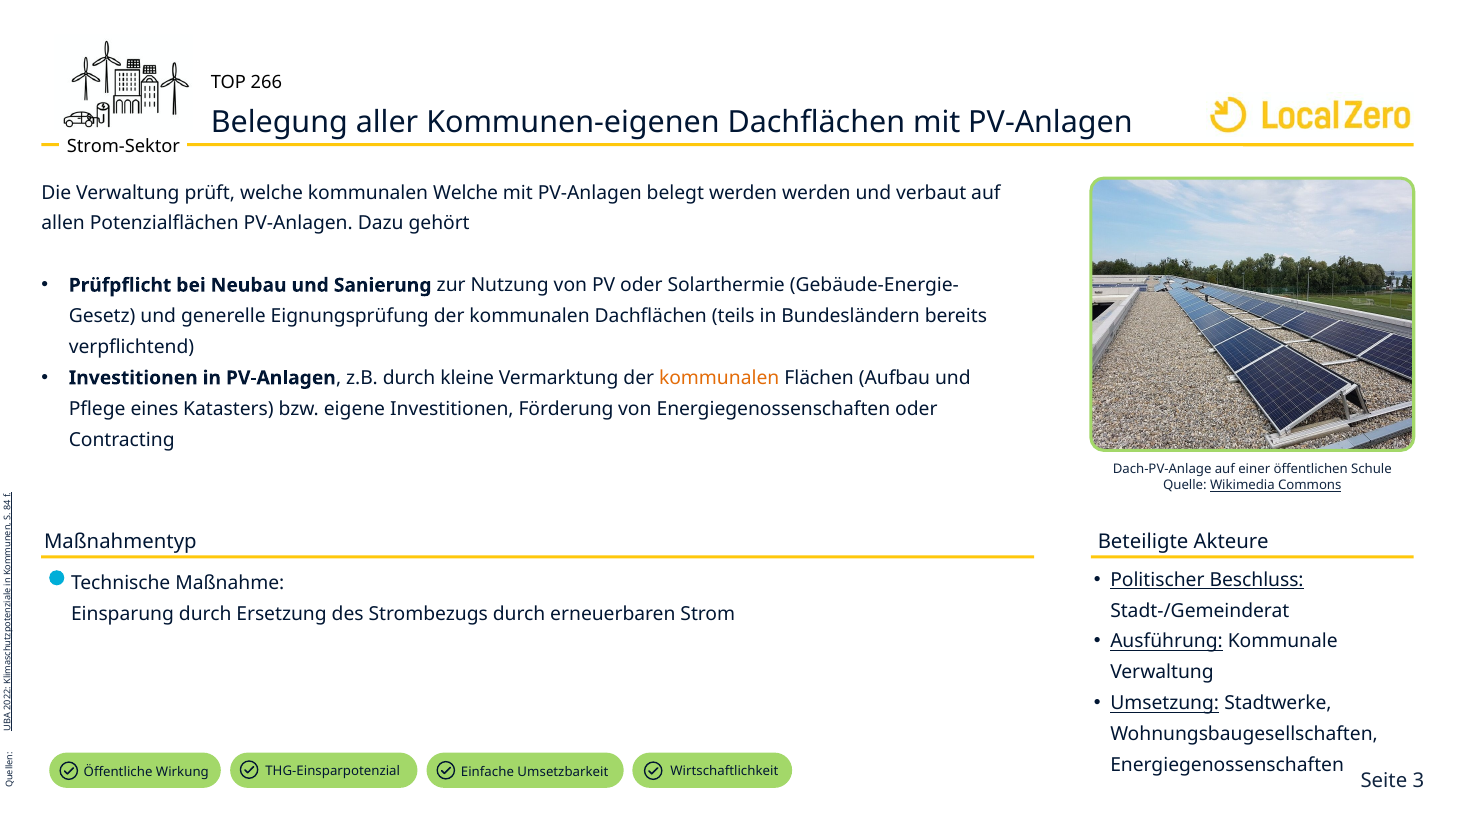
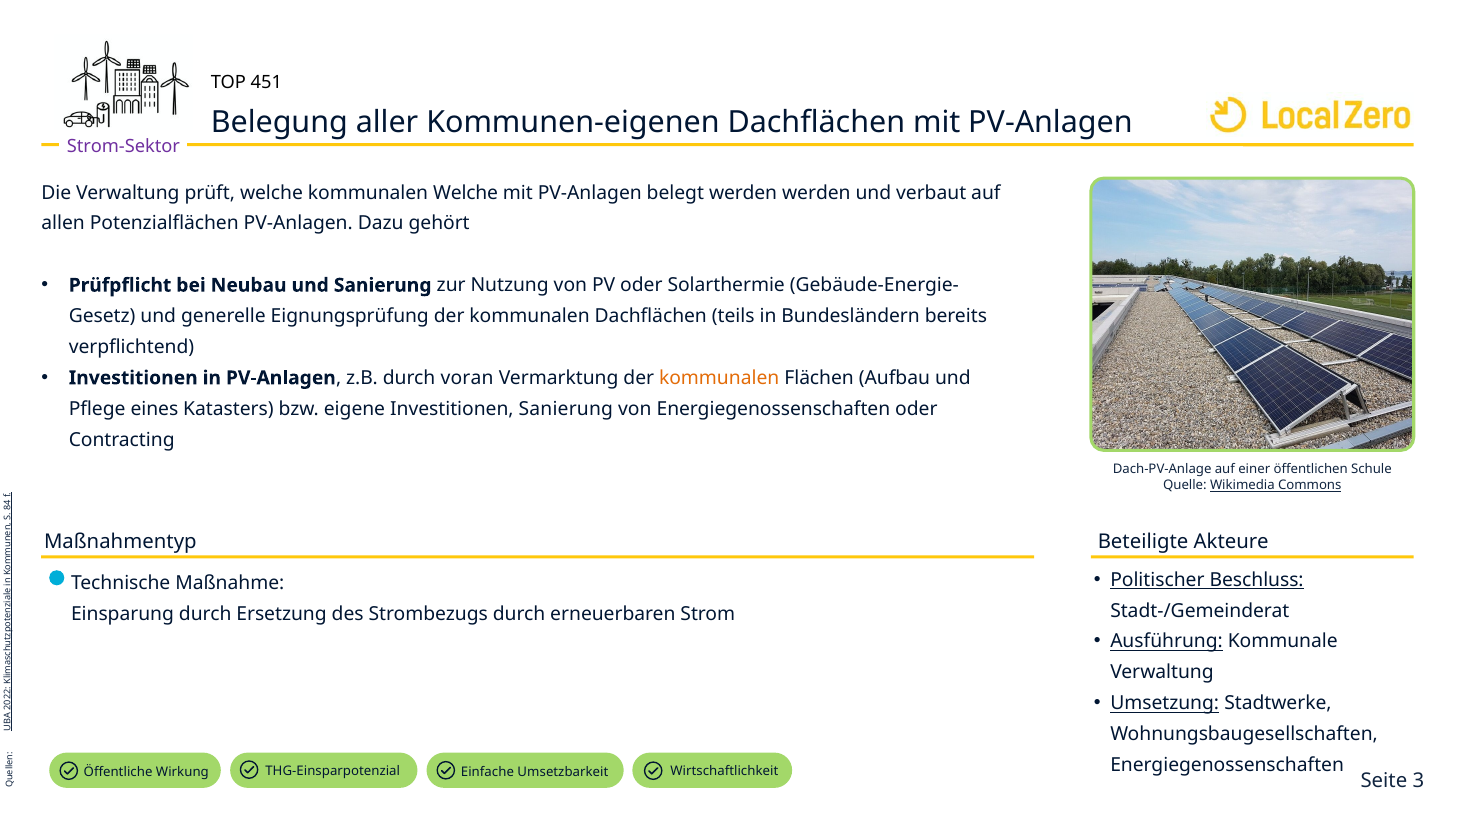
266: 266 -> 451
Strom-Sektor colour: black -> purple
kleine: kleine -> voran
Investitionen Förderung: Förderung -> Sanierung
